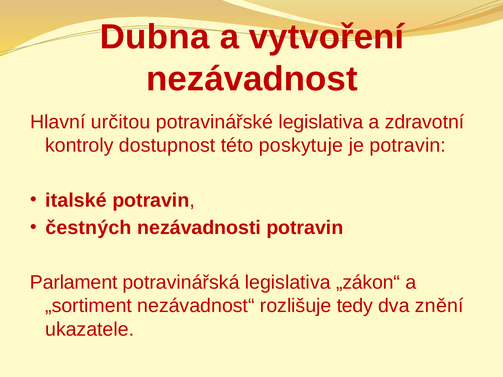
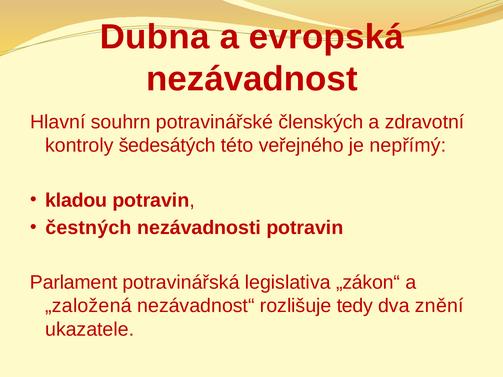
vytvoření: vytvoření -> evropská
určitou: určitou -> souhrn
potravinářské legislativa: legislativa -> členských
dostupnost: dostupnost -> šedesátých
poskytuje: poskytuje -> veřejného
je potravin: potravin -> nepřímý
italské: italské -> kladou
„sortiment: „sortiment -> „založená
